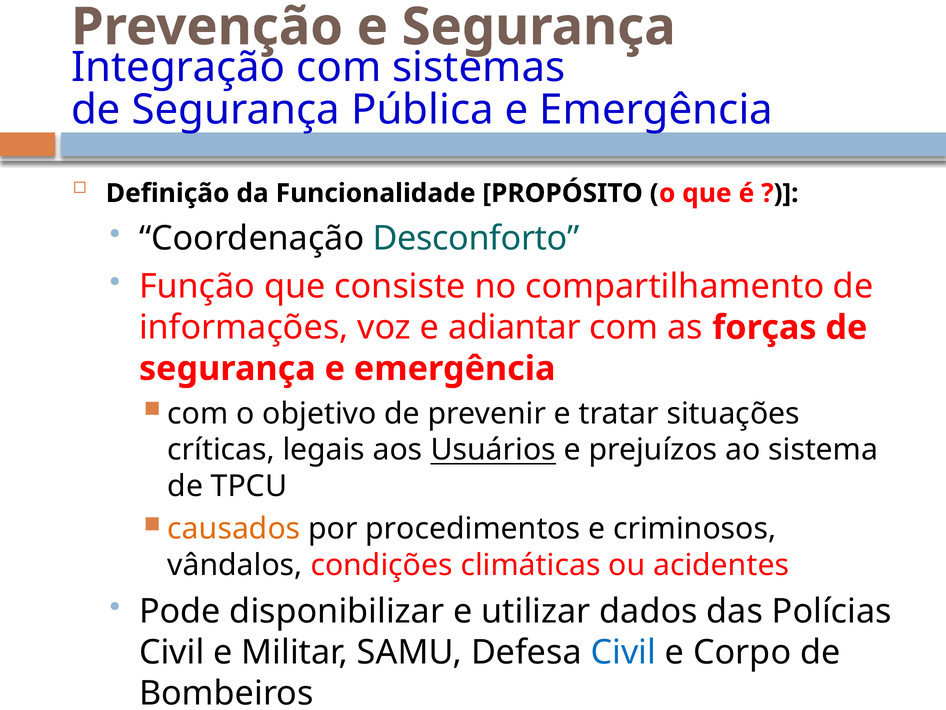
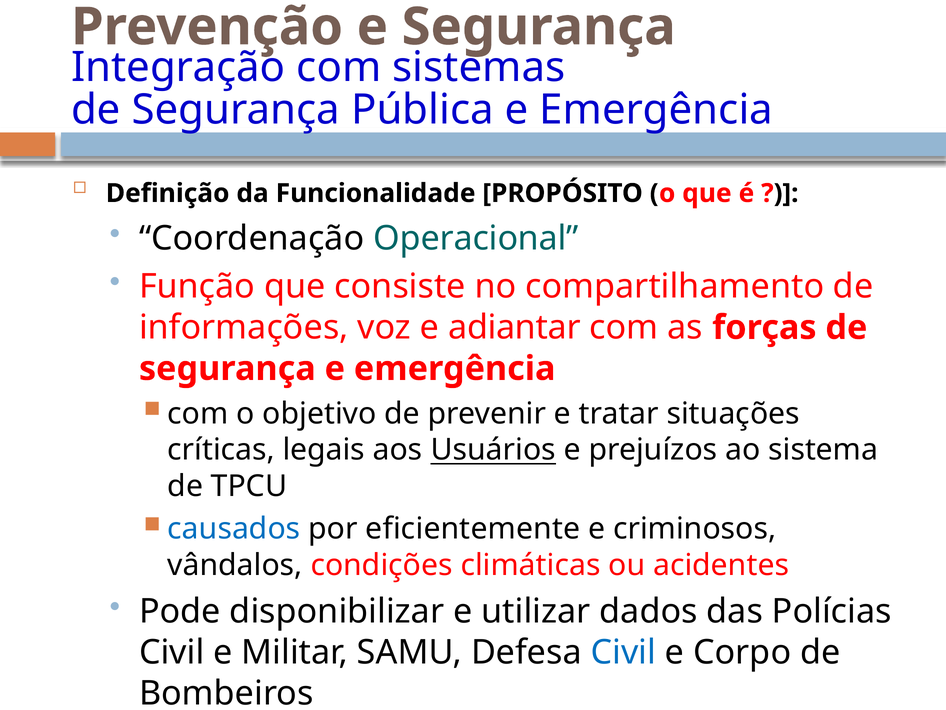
Desconforto: Desconforto -> Operacional
causados colour: orange -> blue
procedimentos: procedimentos -> eficientemente
